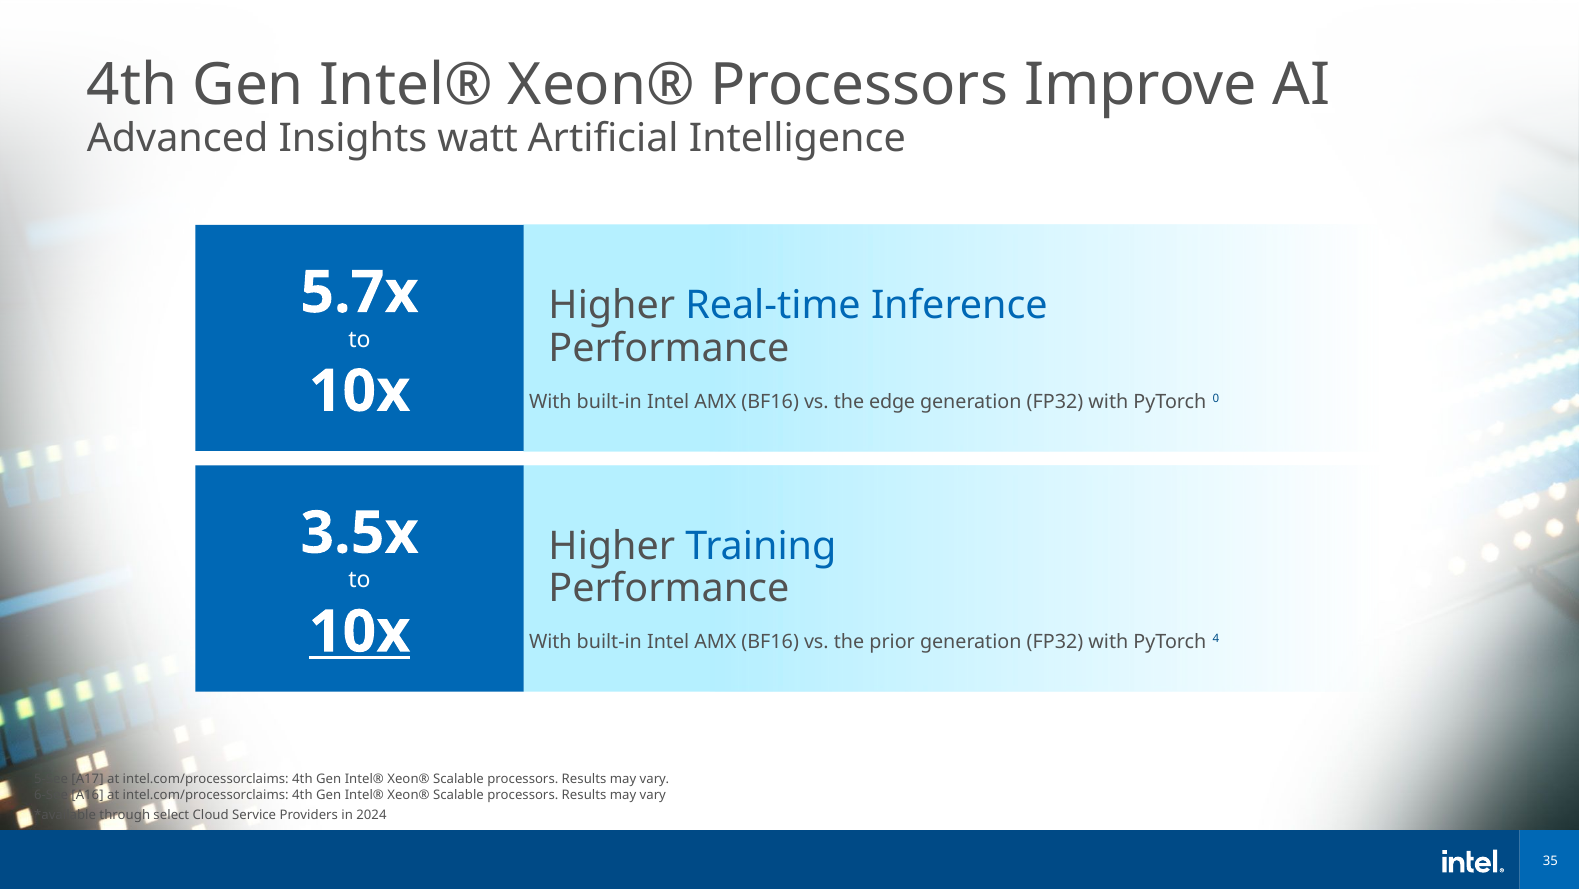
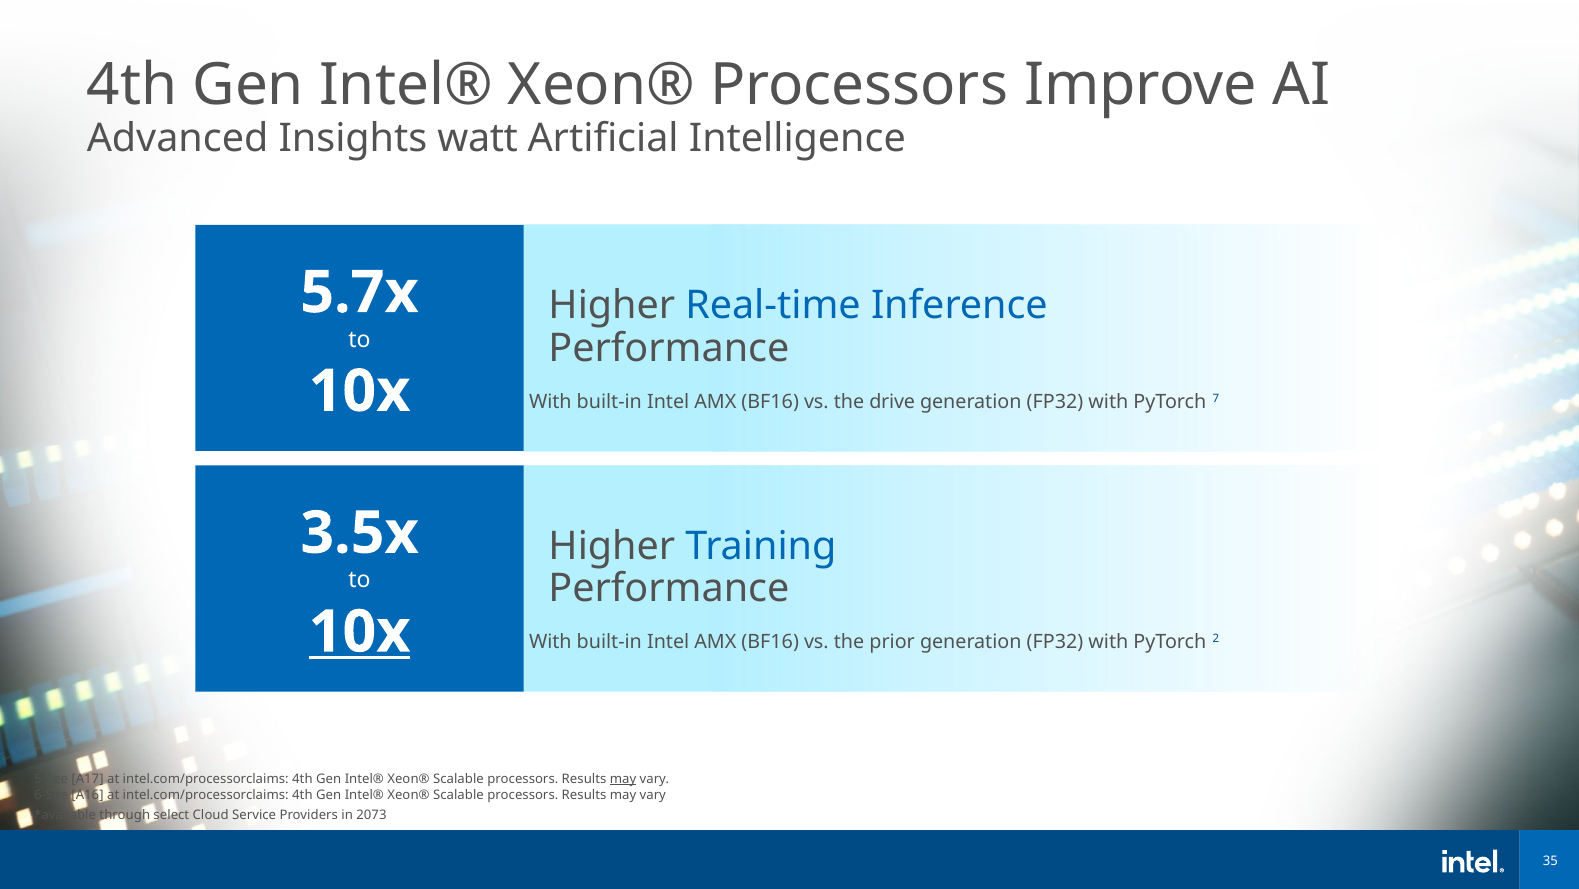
edge: edge -> drive
0: 0 -> 7
4: 4 -> 2
may at (623, 778) underline: none -> present
2024: 2024 -> 2073
